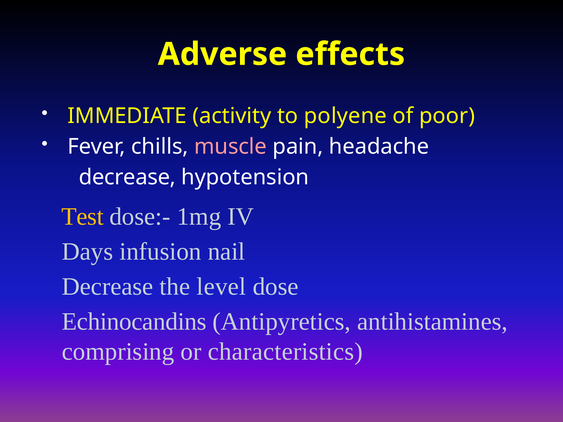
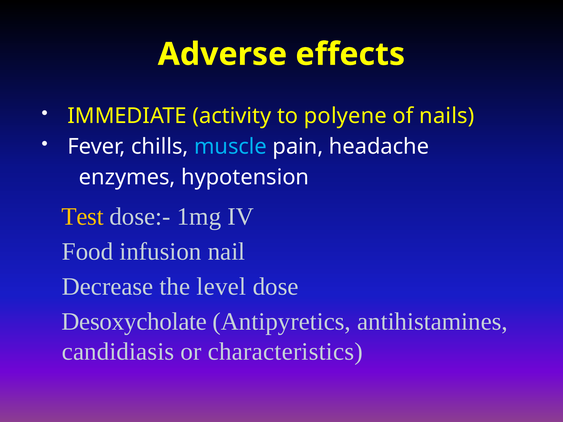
poor: poor -> nails
muscle colour: pink -> light blue
decrease at (127, 177): decrease -> enzymes
Days: Days -> Food
Echinocandins: Echinocandins -> Desoxycholate
comprising: comprising -> candidiasis
